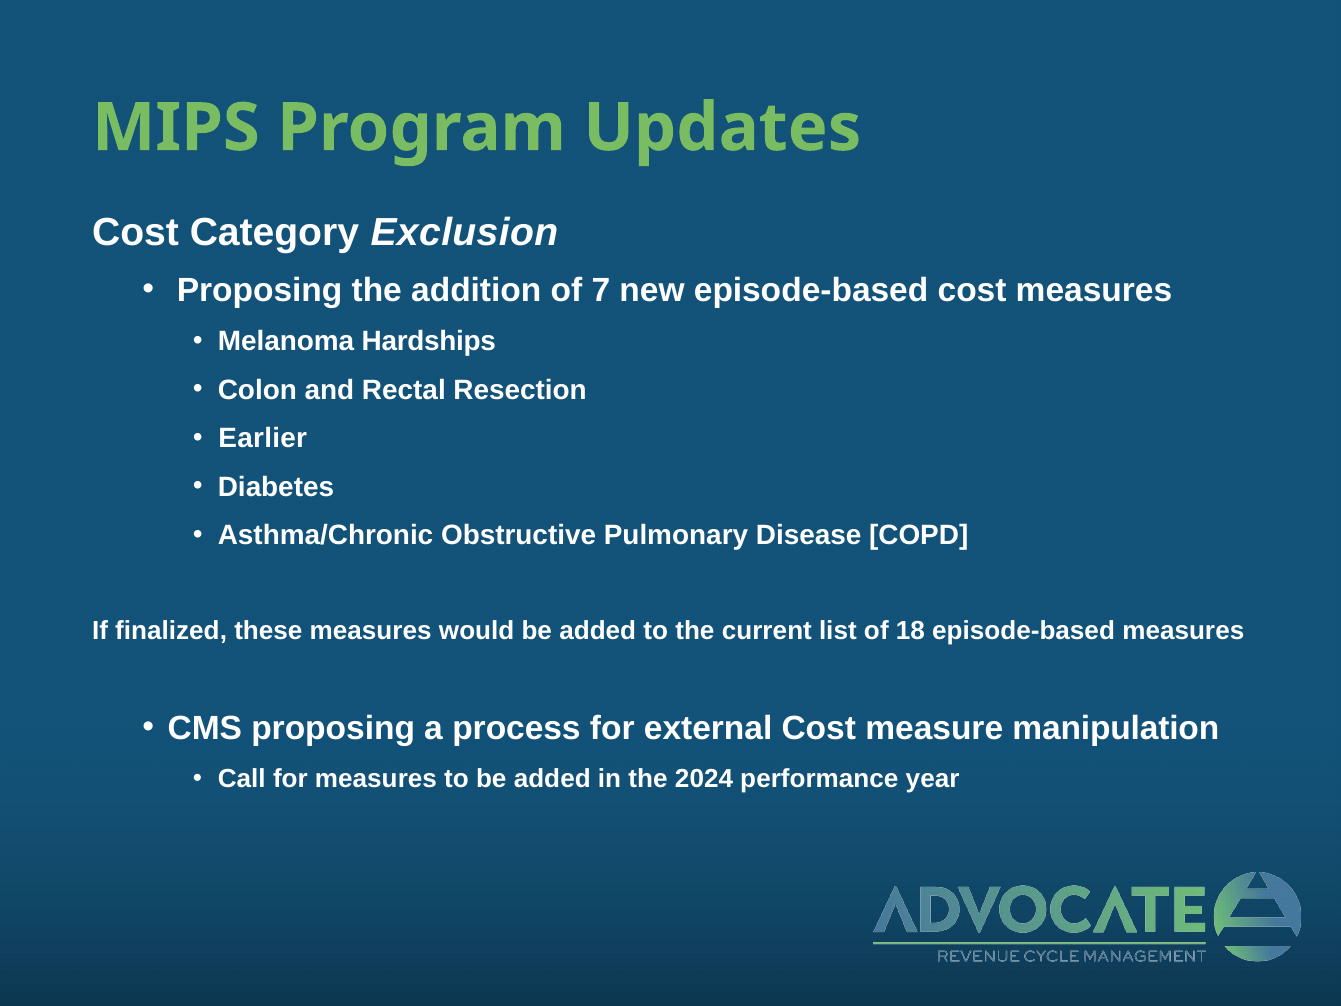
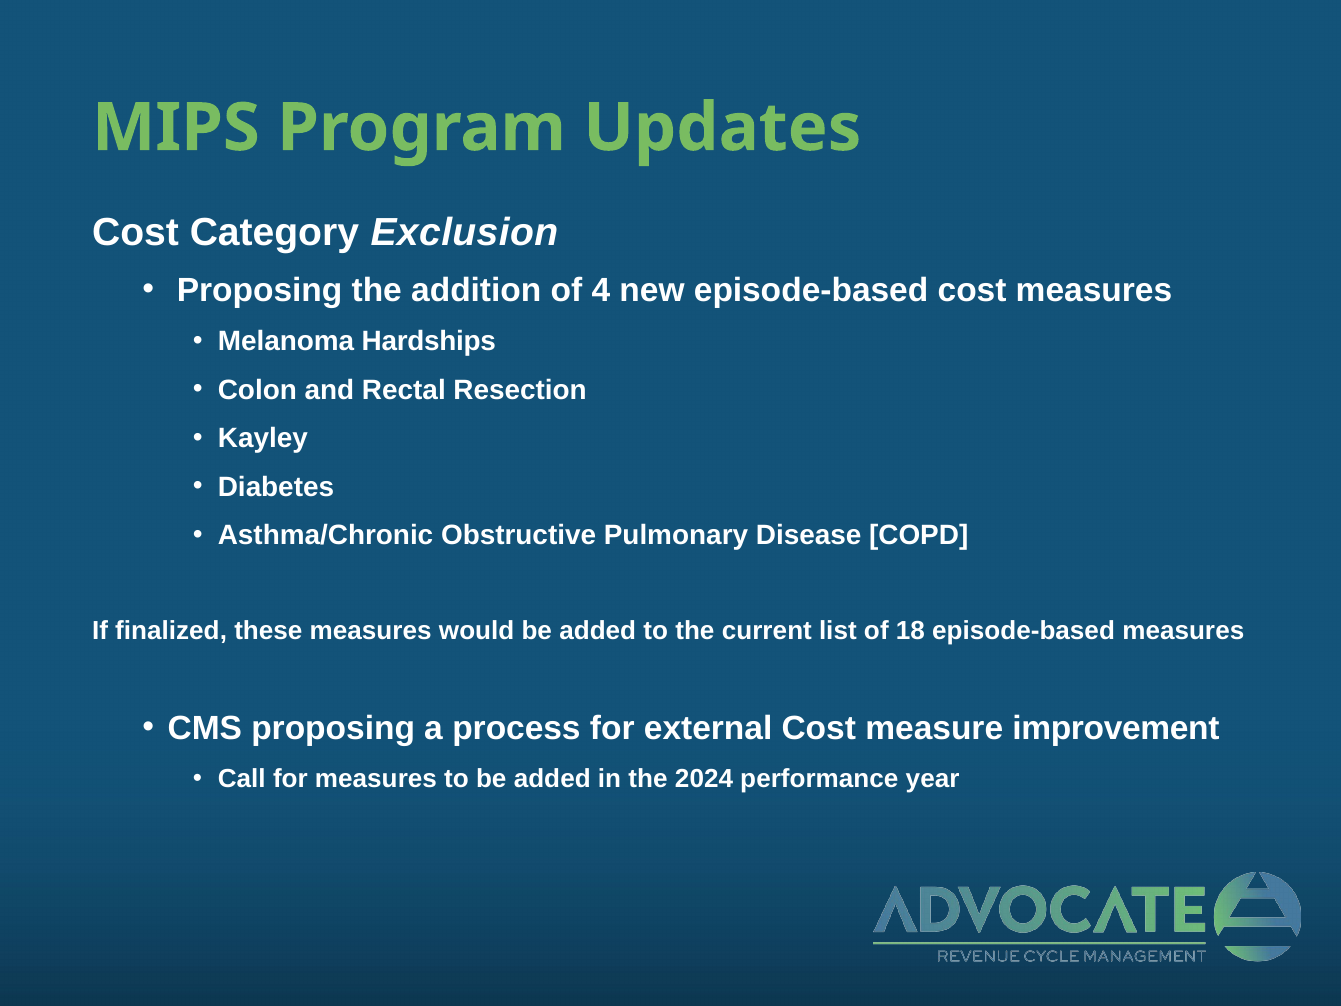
7: 7 -> 4
Earlier: Earlier -> Kayley
manipulation: manipulation -> improvement
